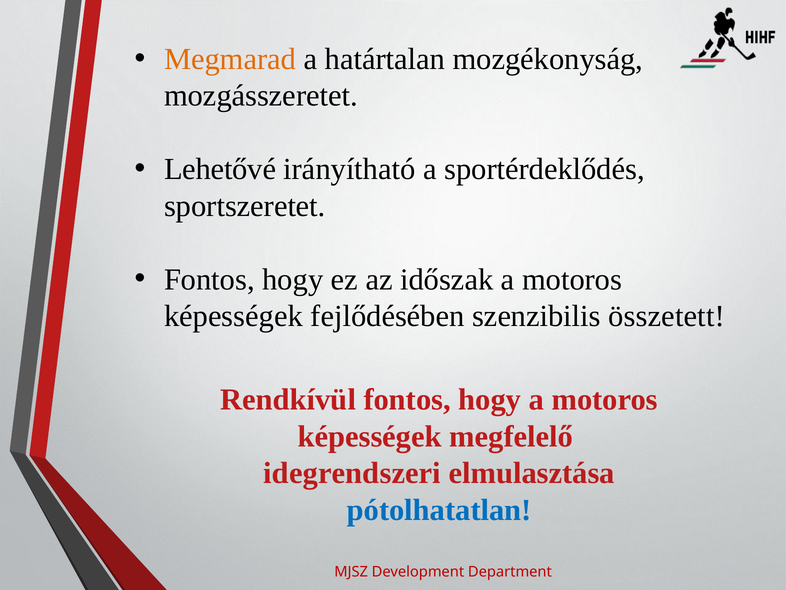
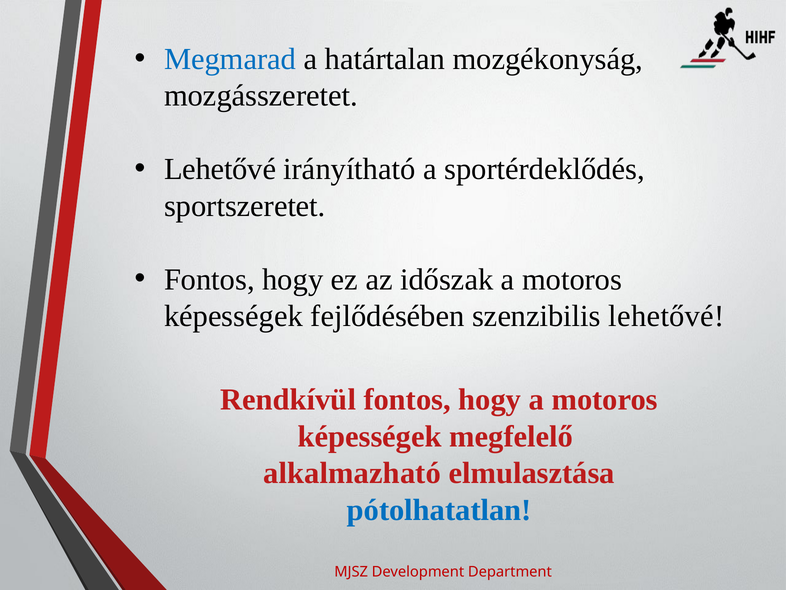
Megmarad colour: orange -> blue
szenzibilis összetett: összetett -> lehetővé
idegrendszeri: idegrendszeri -> alkalmazható
